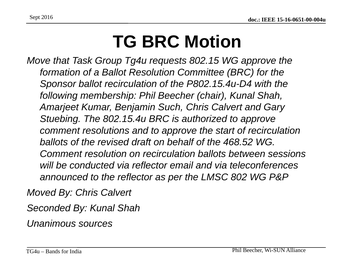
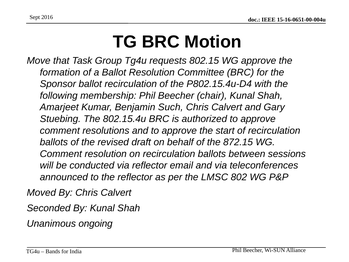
468.52: 468.52 -> 872.15
sources: sources -> ongoing
